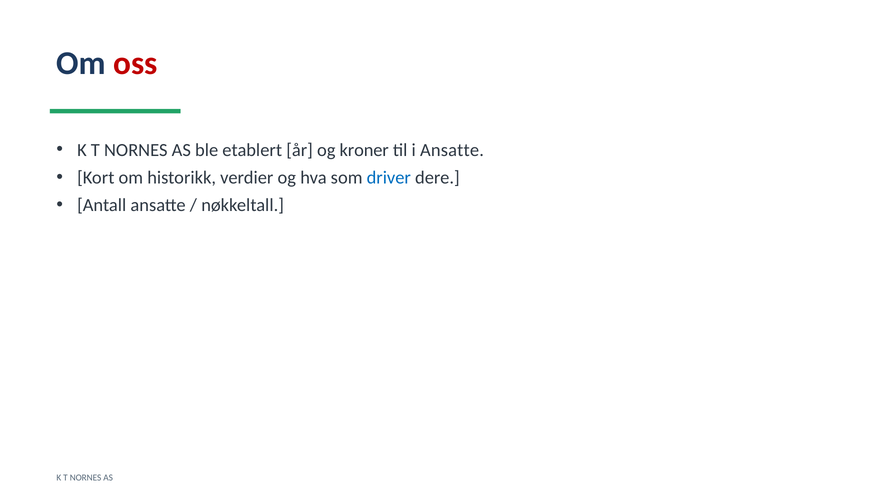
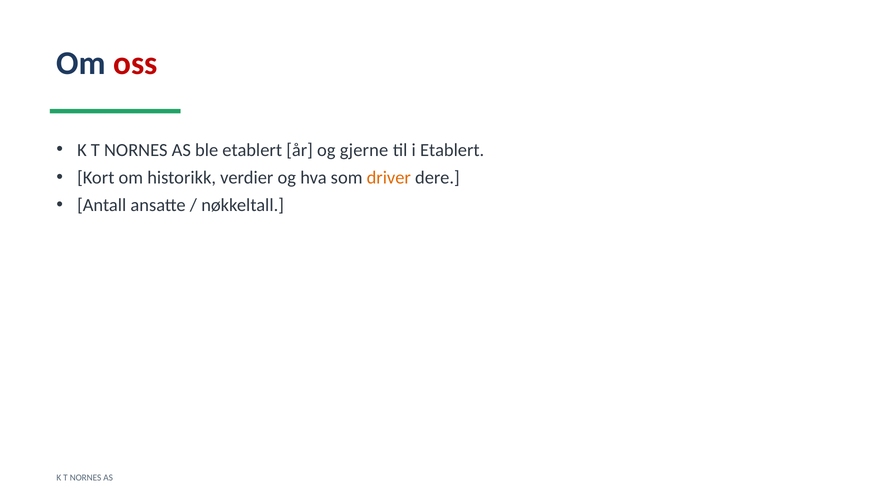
kroner: kroner -> gjerne
i Ansatte: Ansatte -> Etablert
driver colour: blue -> orange
